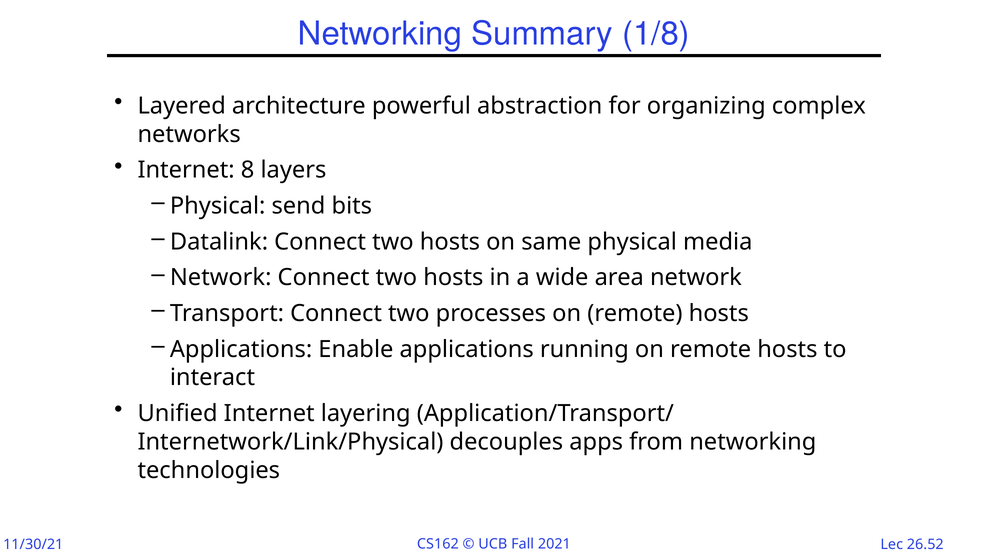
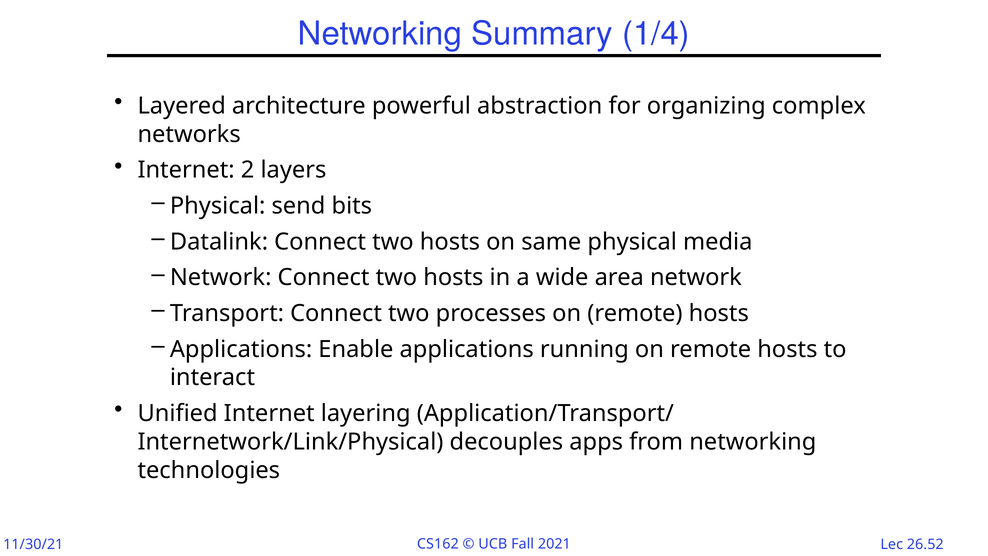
1/8: 1/8 -> 1/4
8: 8 -> 2
